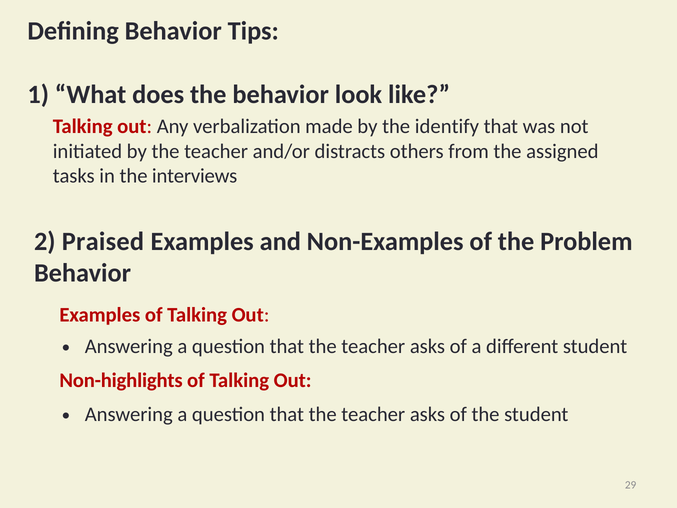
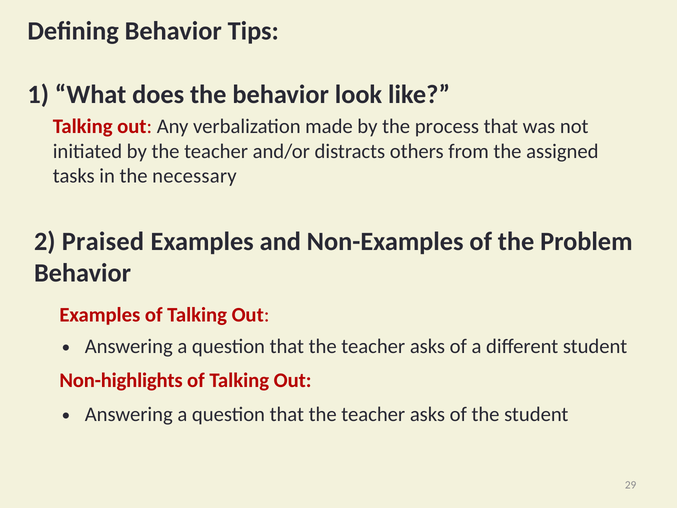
identify: identify -> process
interviews: interviews -> necessary
